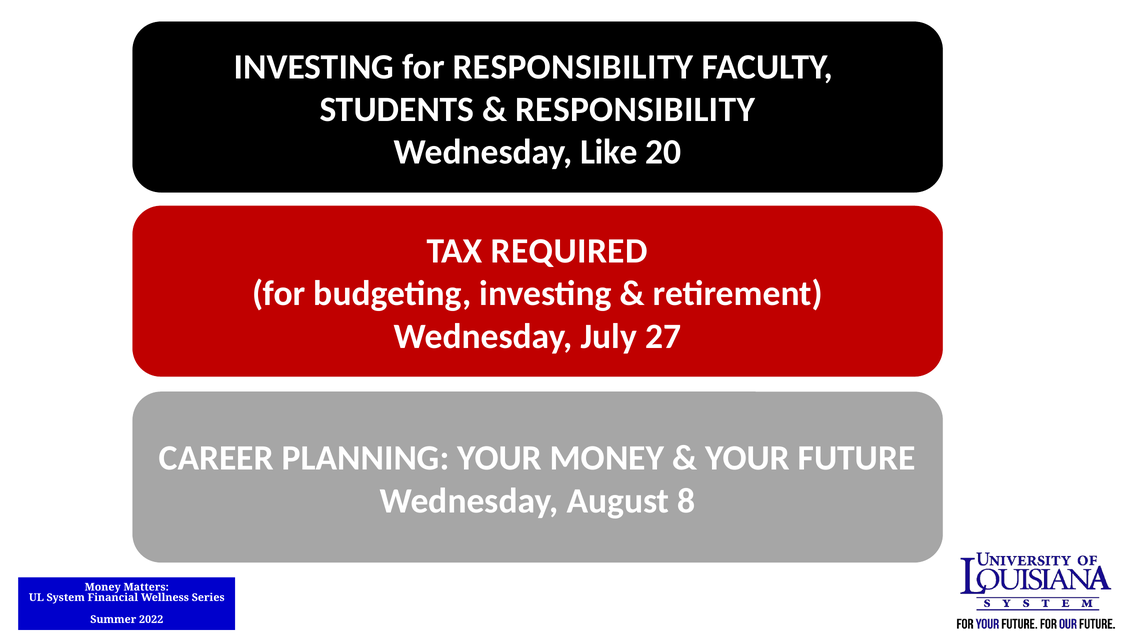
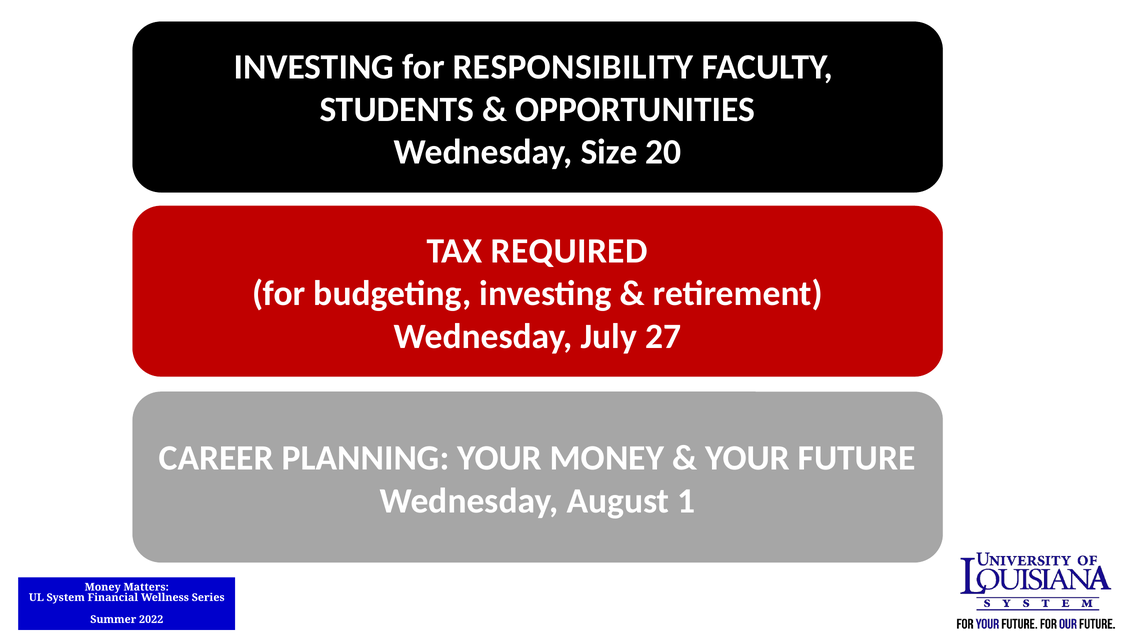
RESPONSIBILITY at (635, 109): RESPONSIBILITY -> OPPORTUNITIES
Like: Like -> Size
8: 8 -> 1
